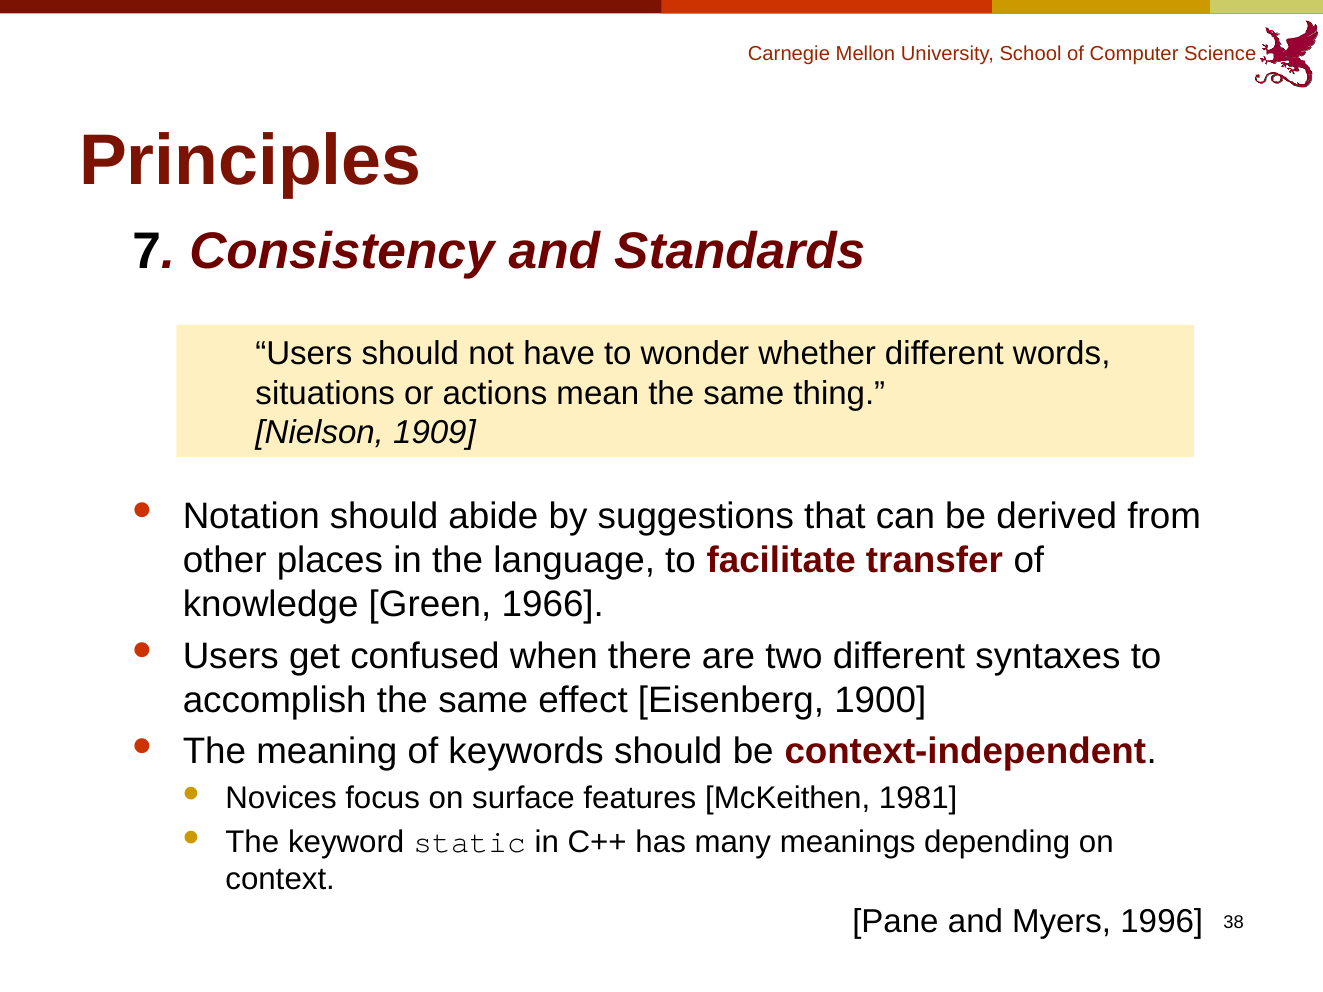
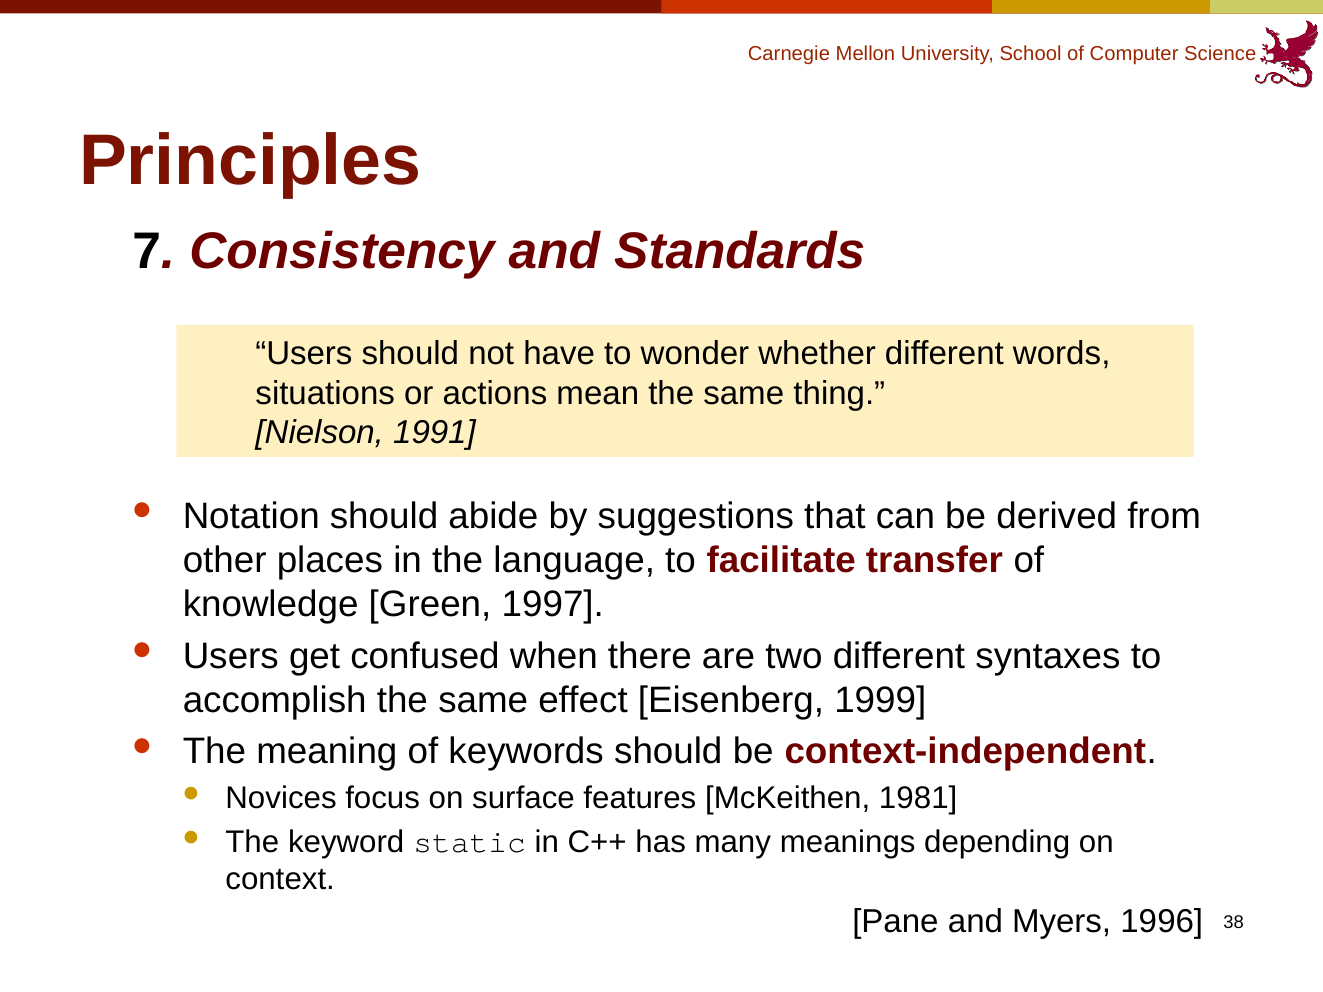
1909: 1909 -> 1991
1966: 1966 -> 1997
1900: 1900 -> 1999
